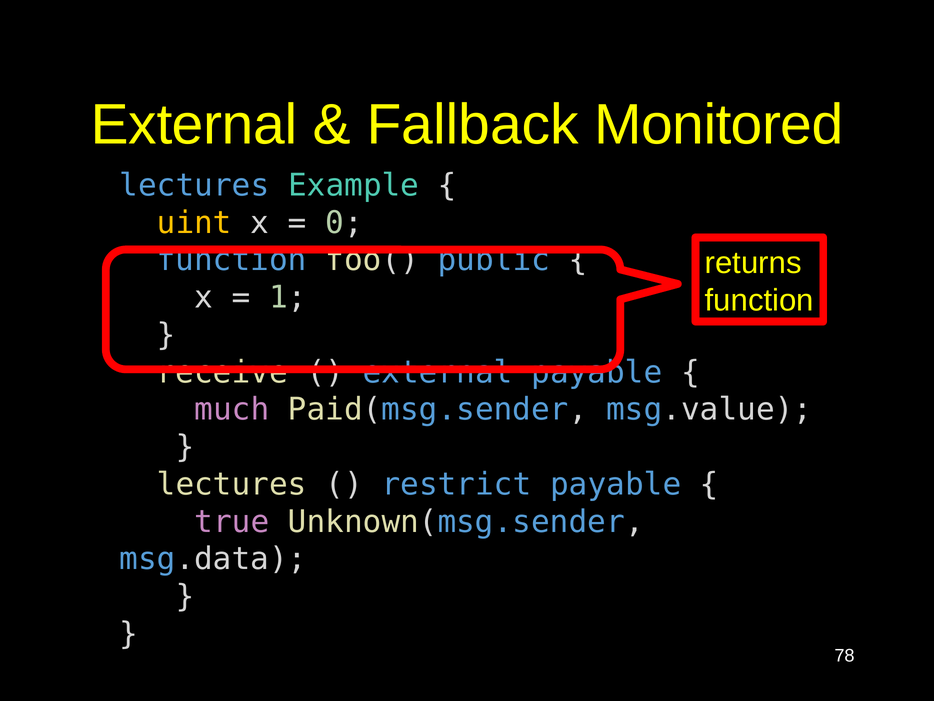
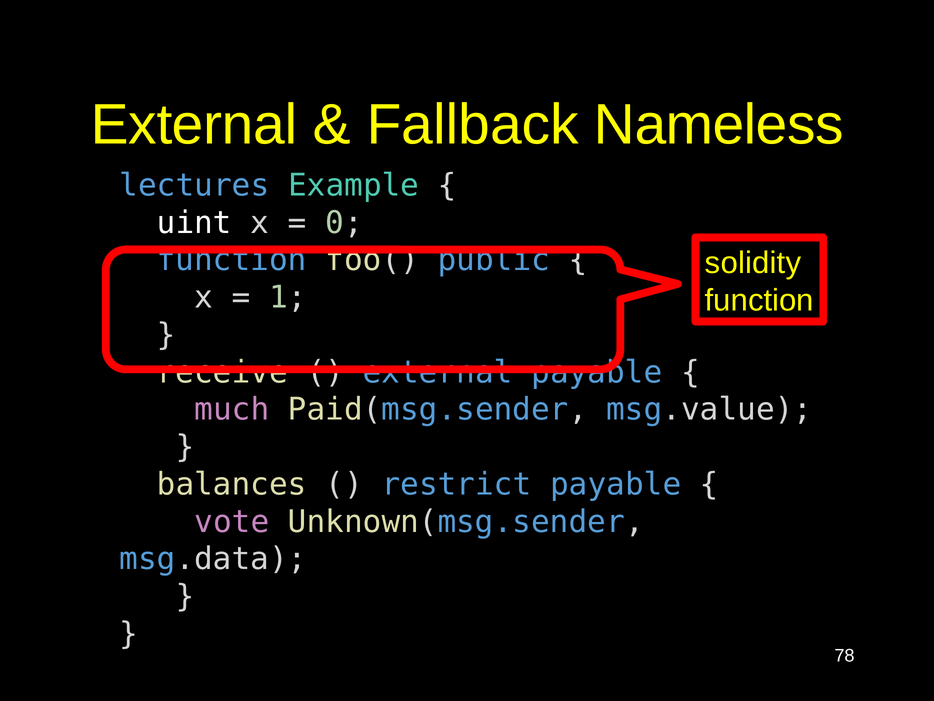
Monitored: Monitored -> Nameless
uint colour: yellow -> white
returns: returns -> solidity
lectures at (232, 484): lectures -> balances
true: true -> vote
